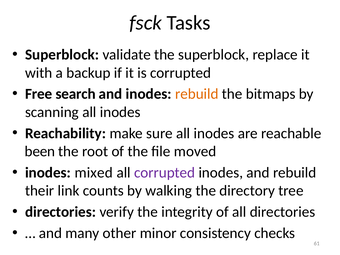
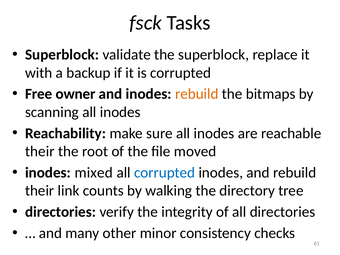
search: search -> owner
been at (40, 151): been -> their
corrupted at (165, 173) colour: purple -> blue
